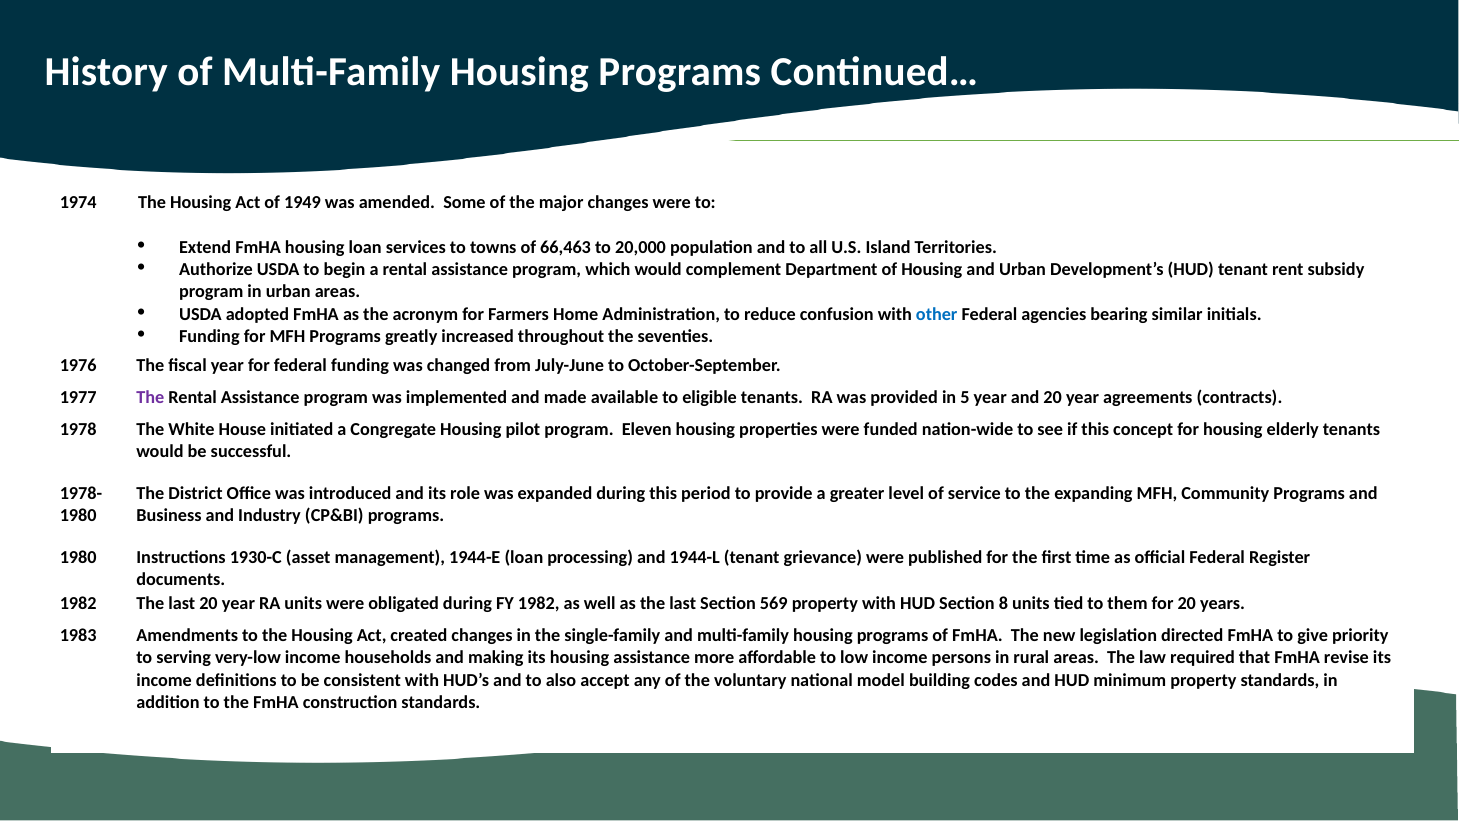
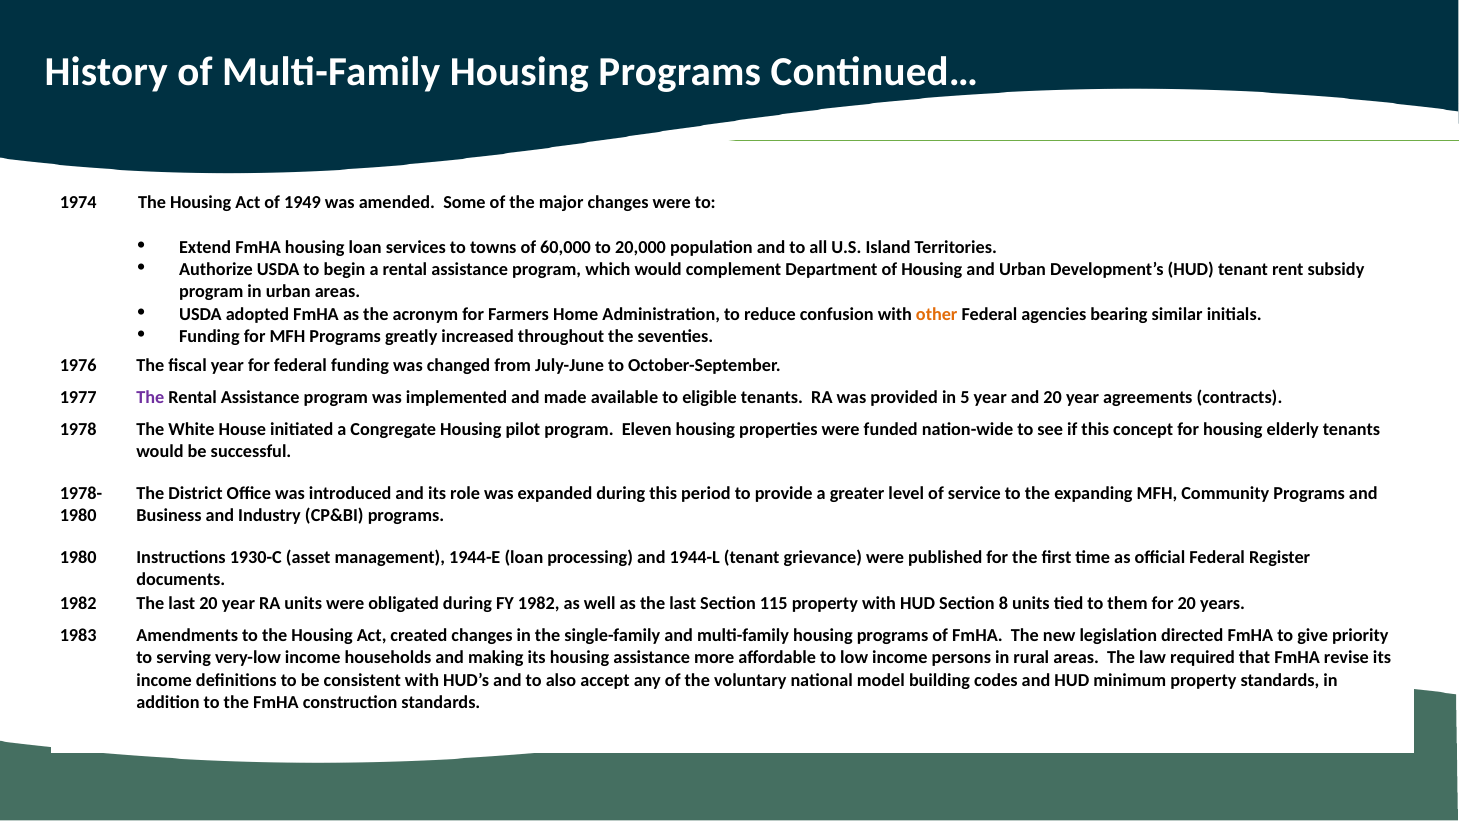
66,463: 66,463 -> 60,000
other colour: blue -> orange
569: 569 -> 115
